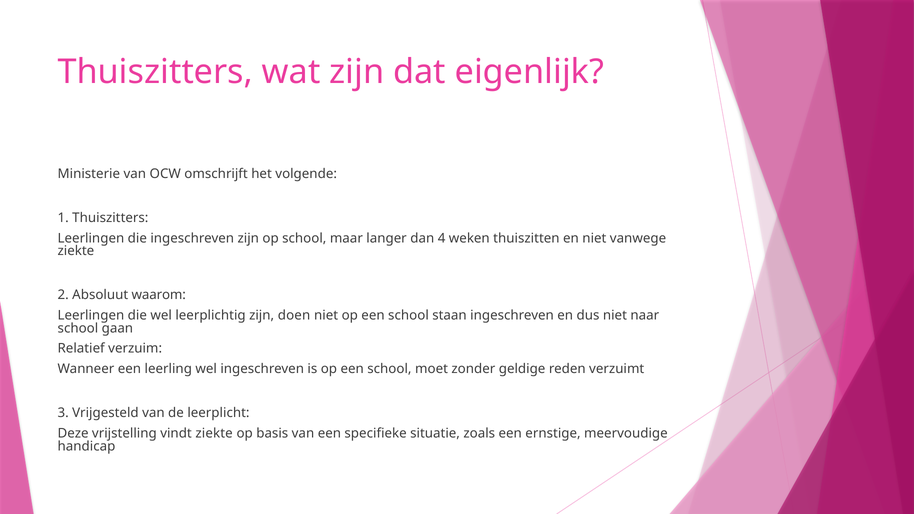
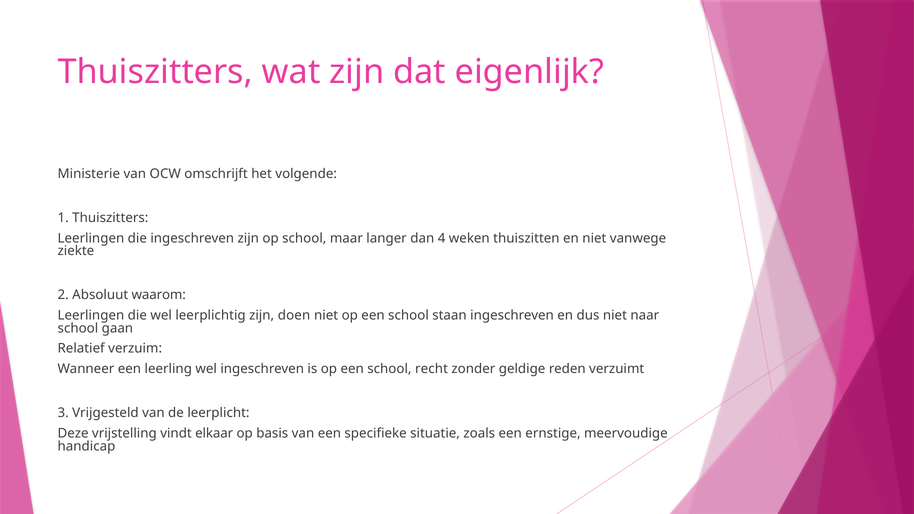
moet: moet -> recht
vindt ziekte: ziekte -> elkaar
